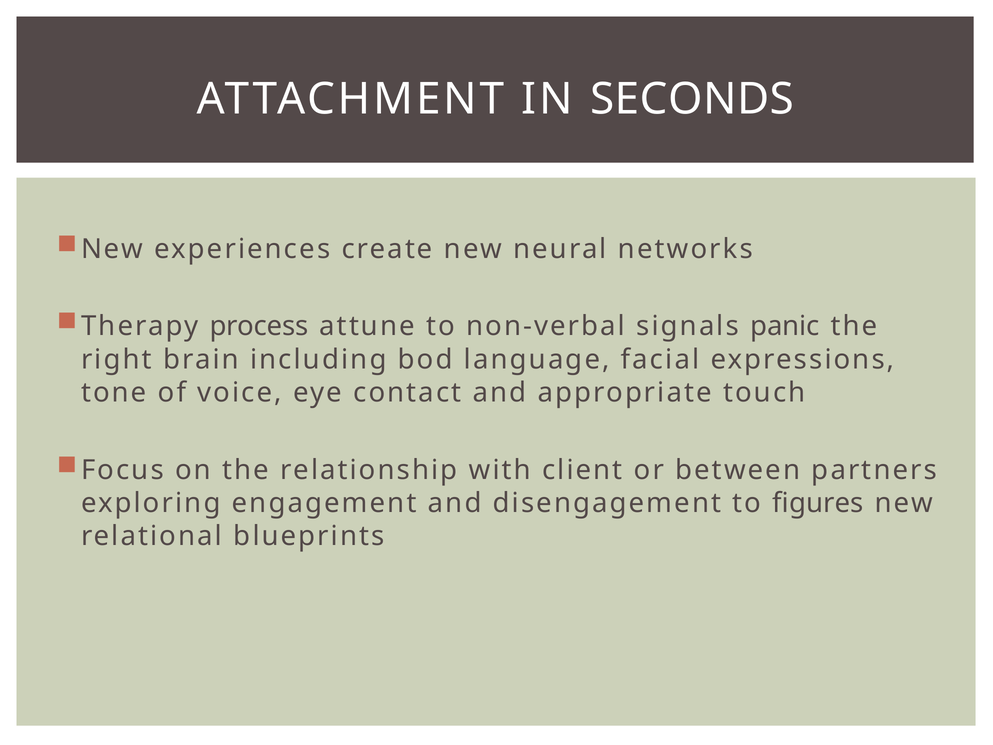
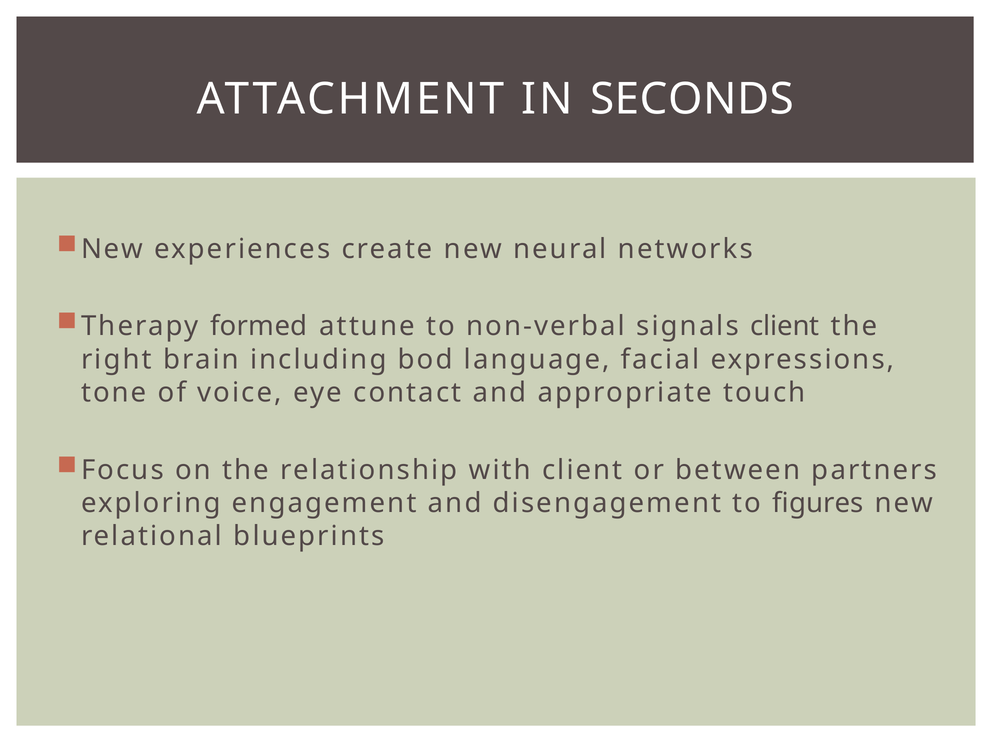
process: process -> formed
signals panic: panic -> client
